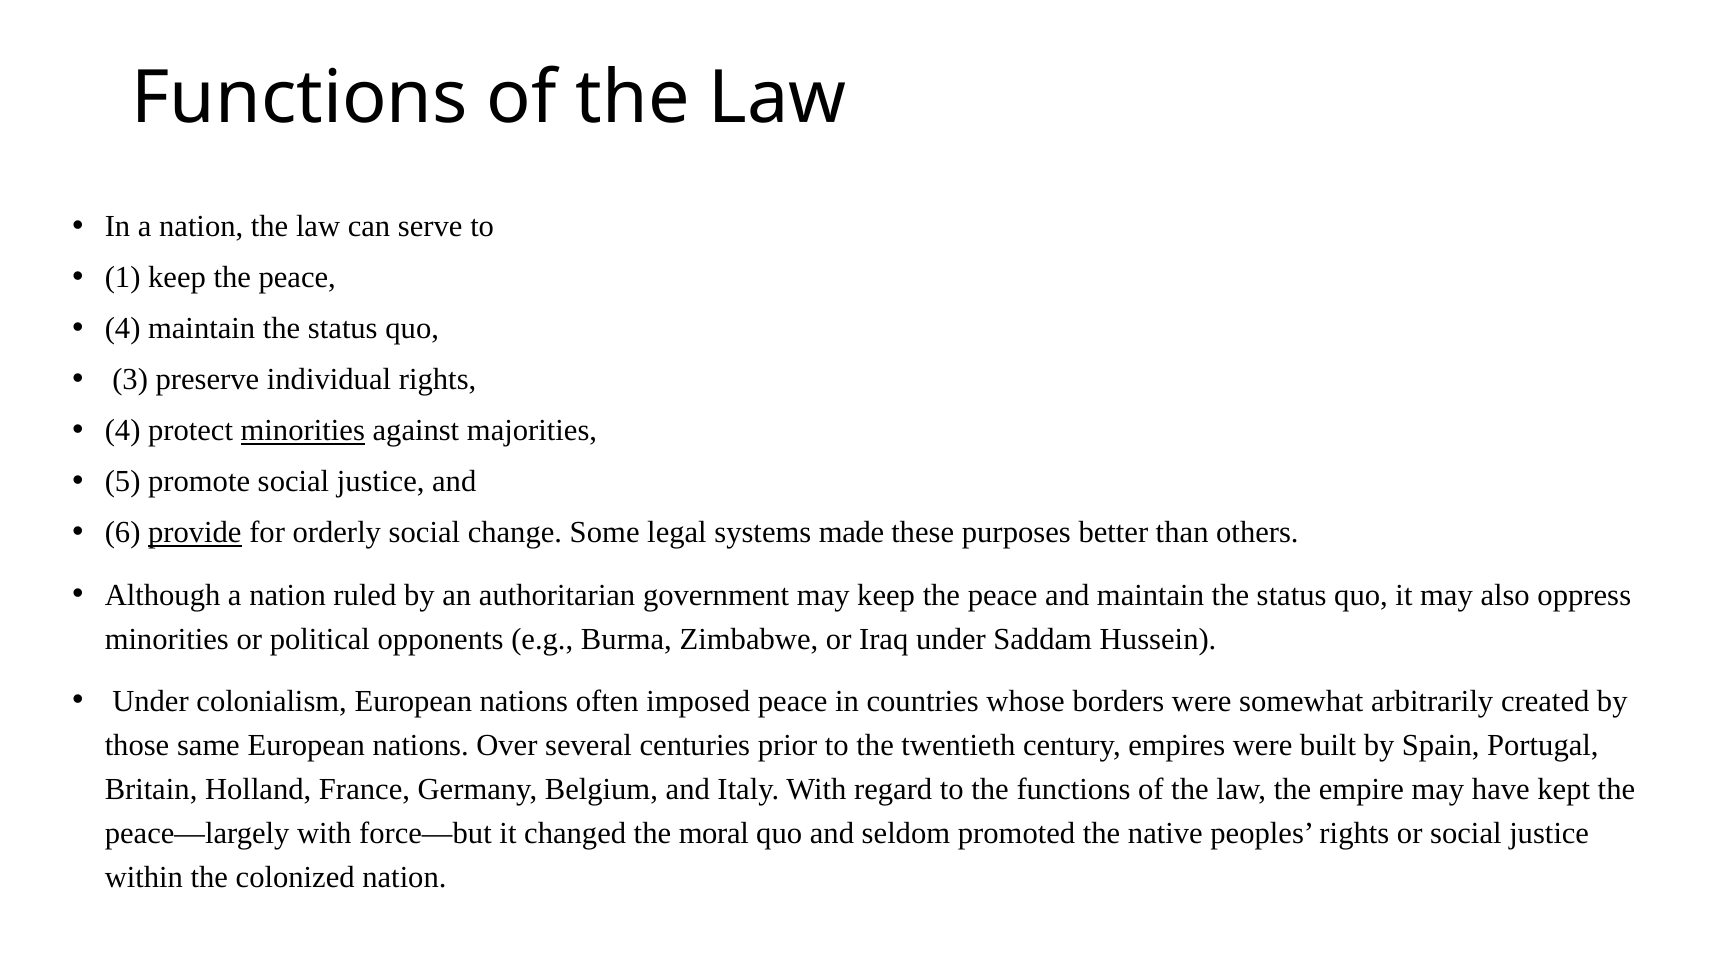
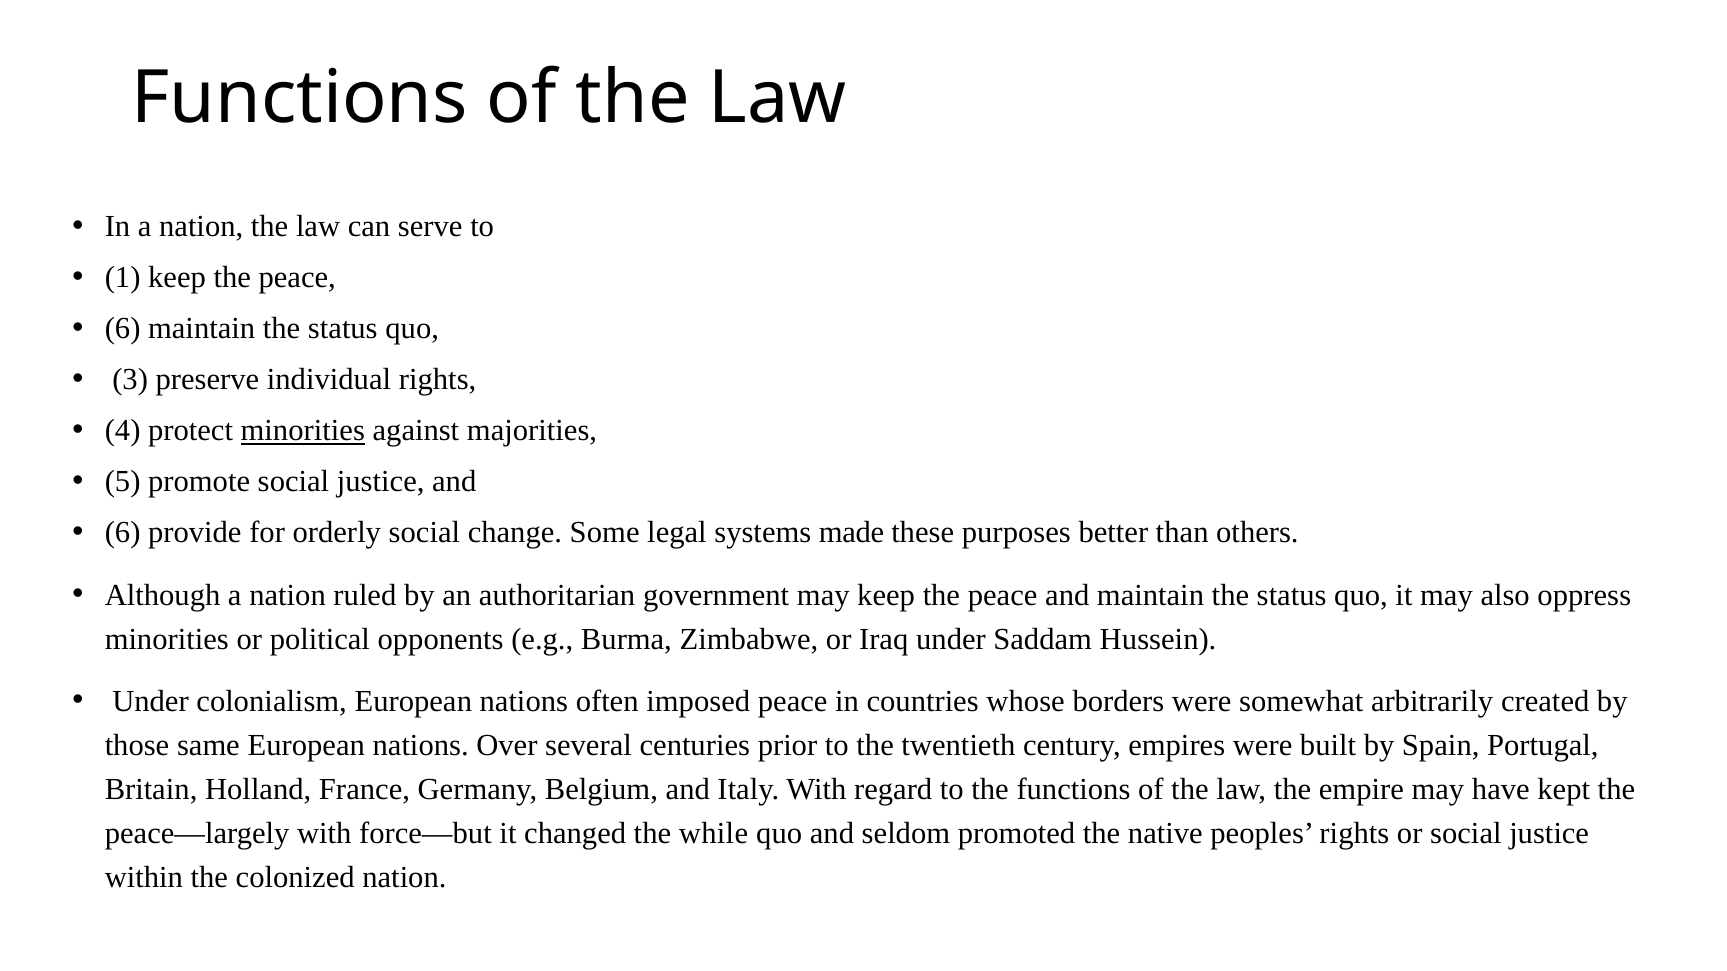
4 at (123, 329): 4 -> 6
provide underline: present -> none
moral: moral -> while
